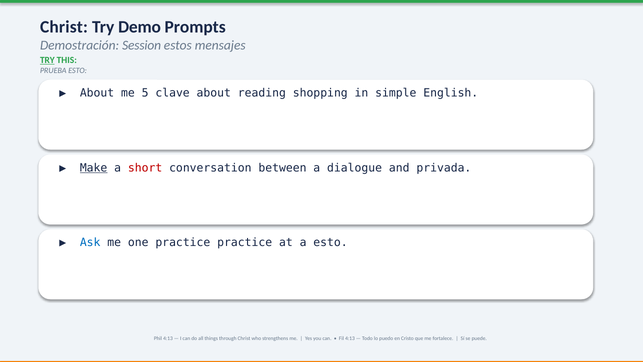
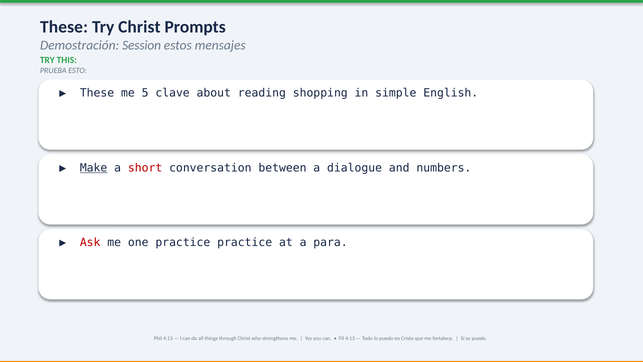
Christ at (64, 27): Christ -> These
Try Demo: Demo -> Christ
TRY at (47, 60) underline: present -> none
About at (97, 93): About -> These
privada: privada -> numbers
Ask colour: blue -> red
a esto: esto -> para
